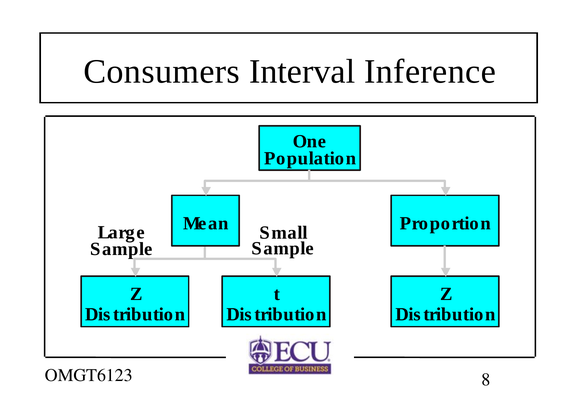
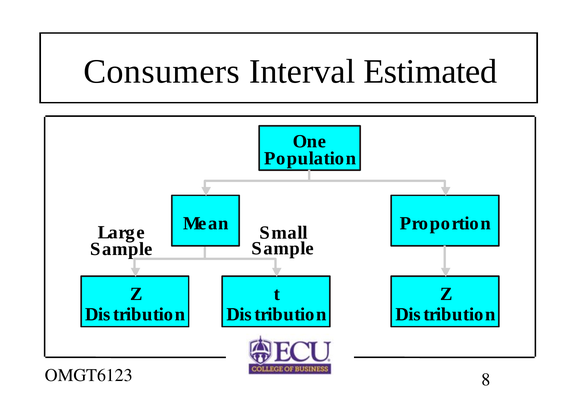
Inference: Inference -> Estimated
